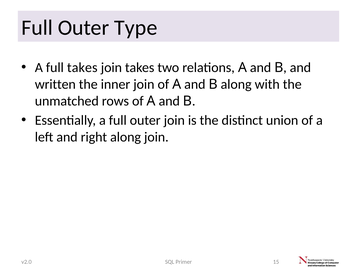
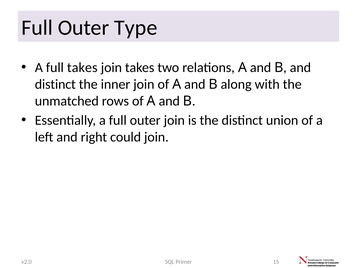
written at (55, 84): written -> distinct
right along: along -> could
